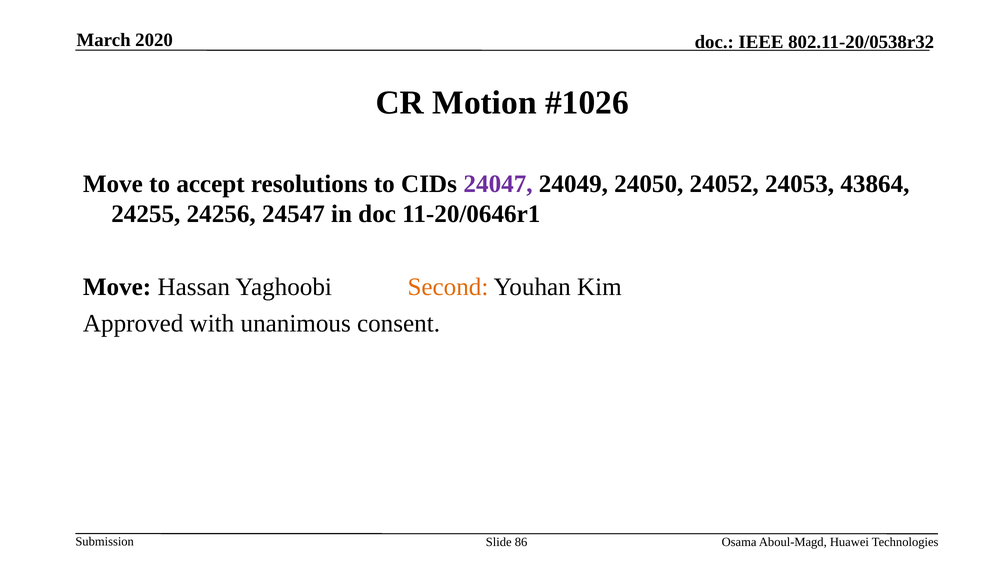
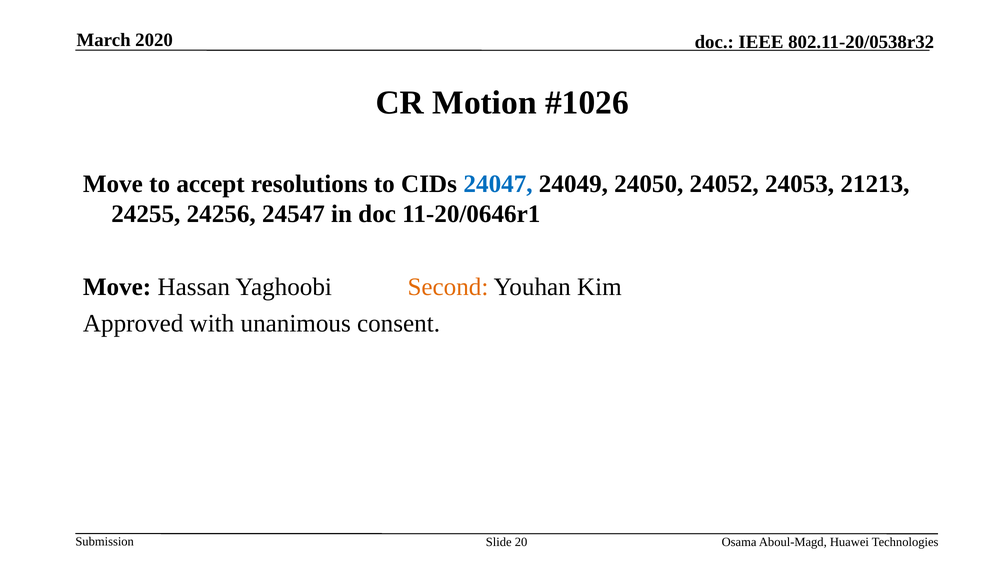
24047 colour: purple -> blue
43864: 43864 -> 21213
86: 86 -> 20
